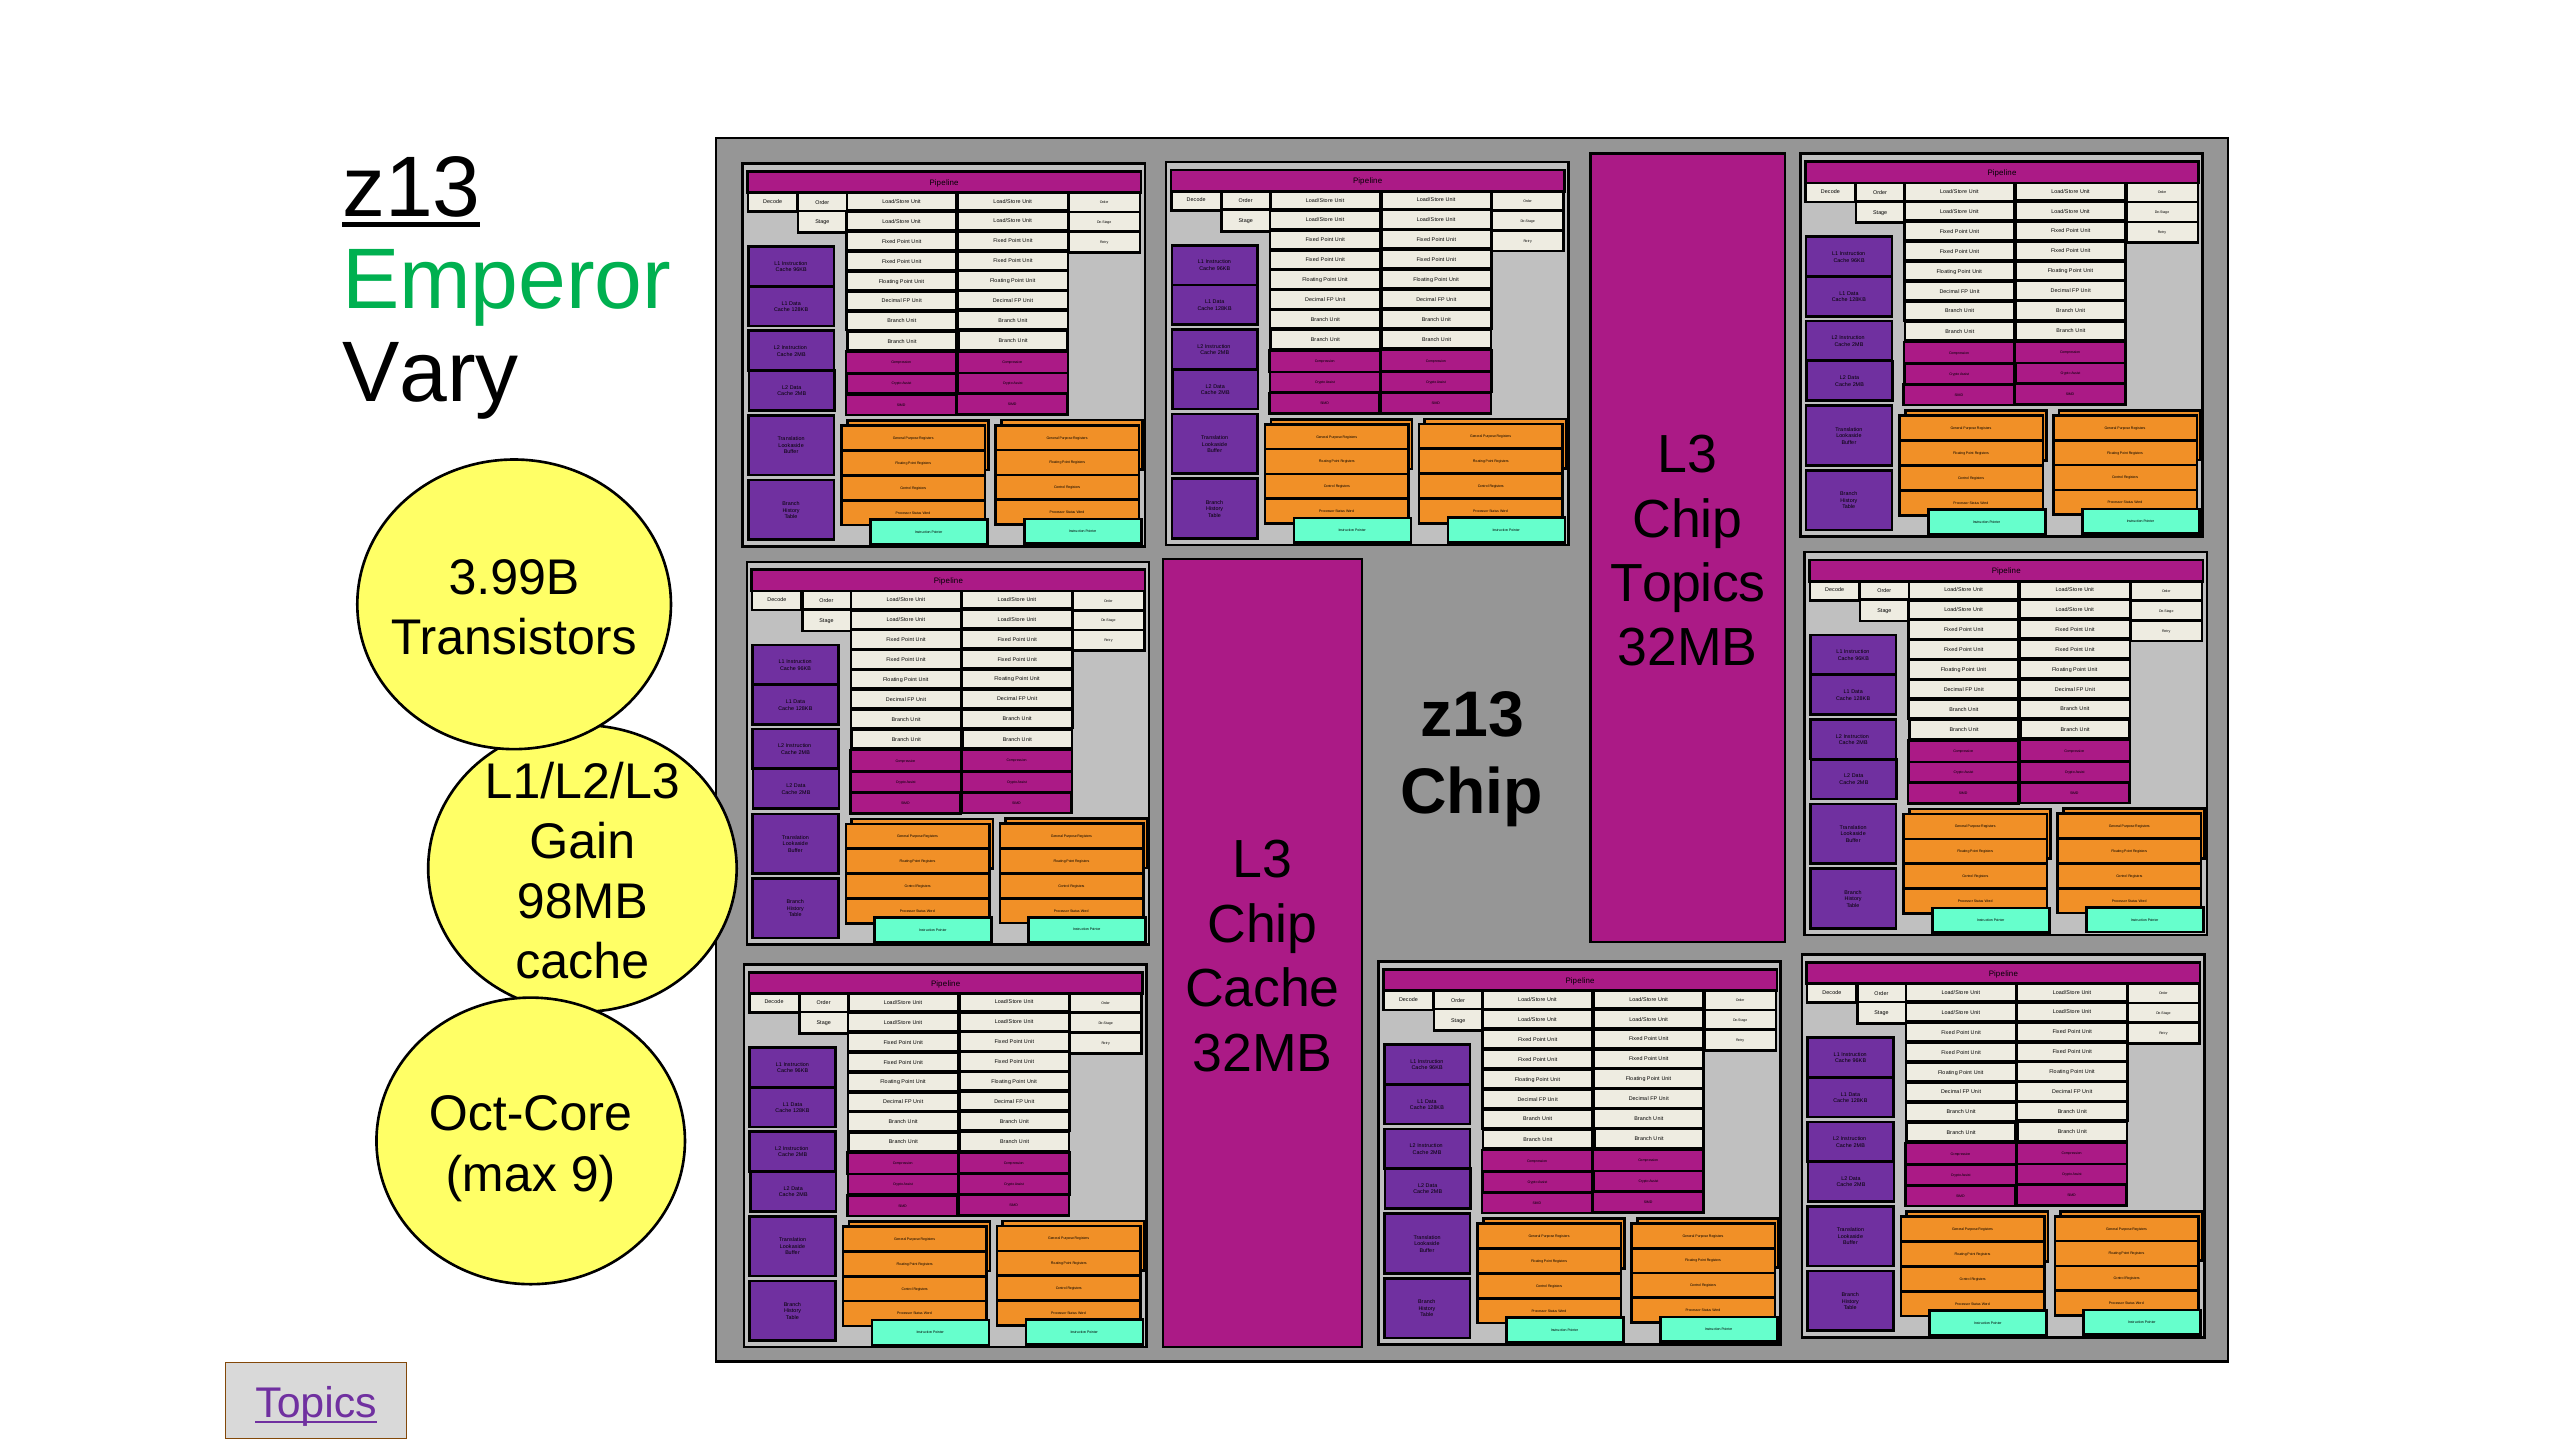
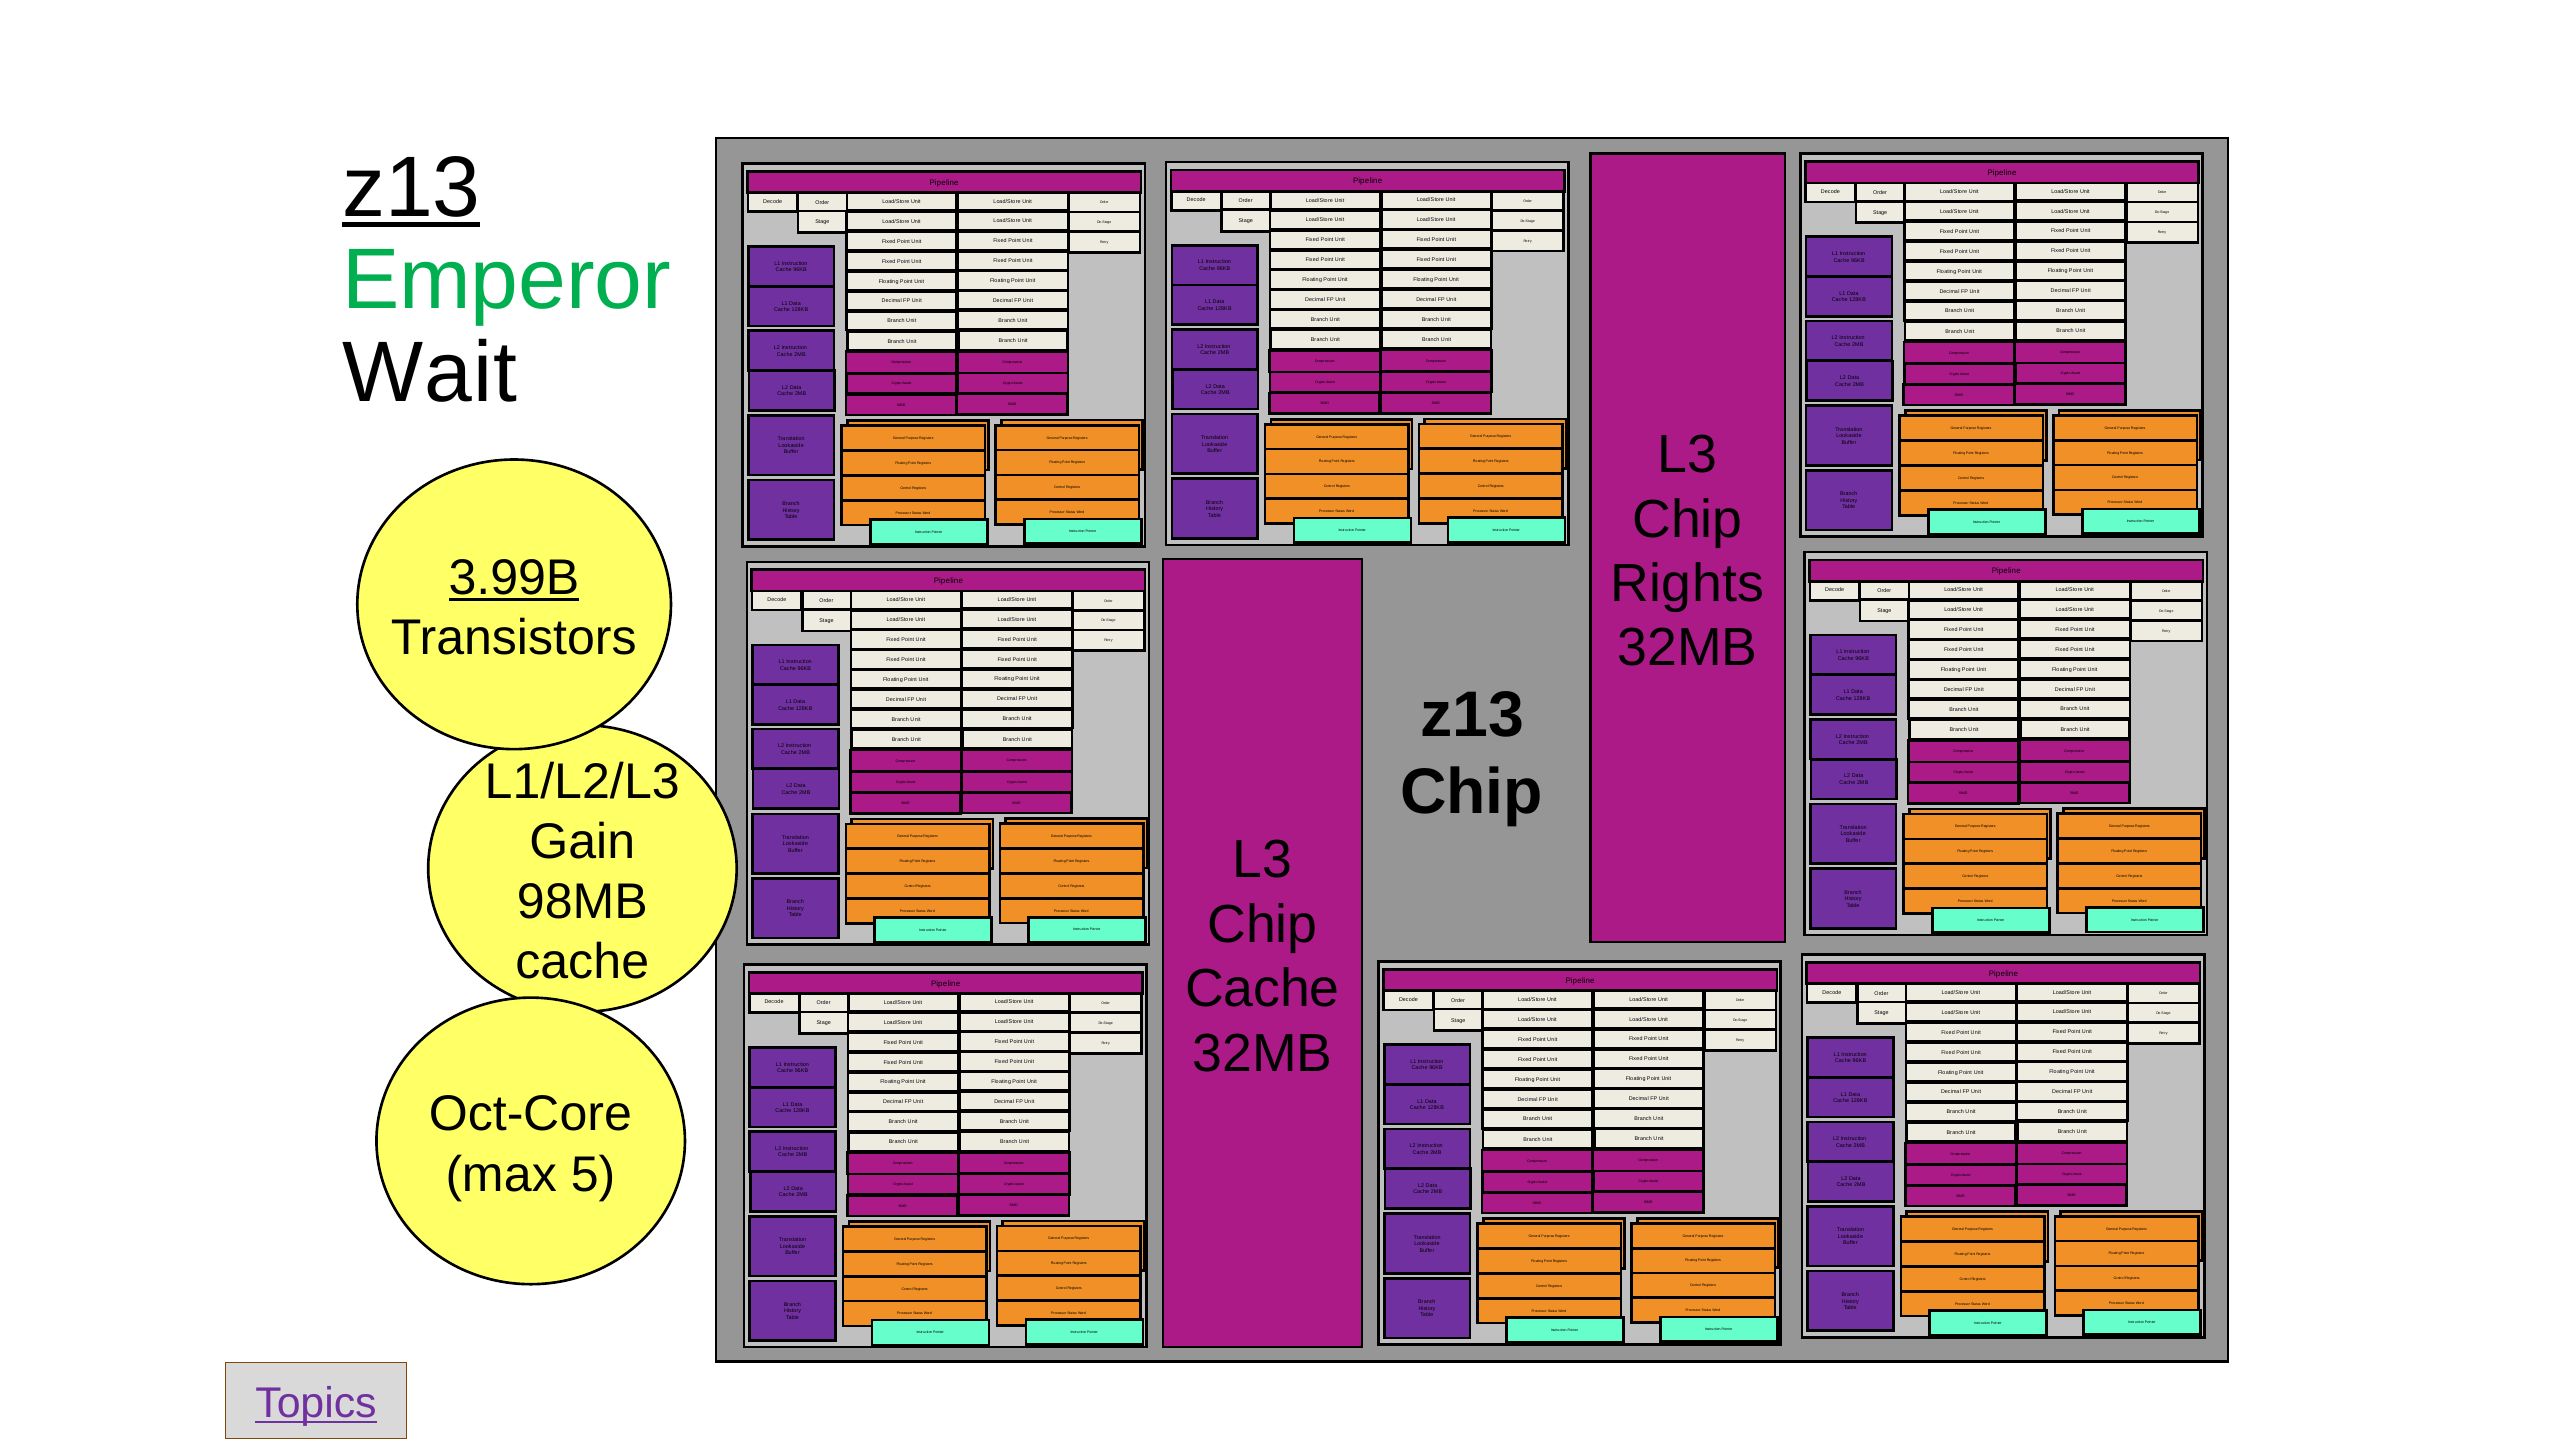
Vary: Vary -> Wait
3.99B underline: none -> present
Topics at (1688, 584): Topics -> Rights
9: 9 -> 5
